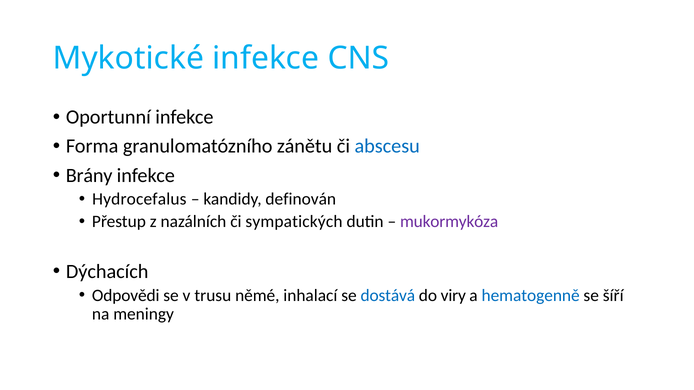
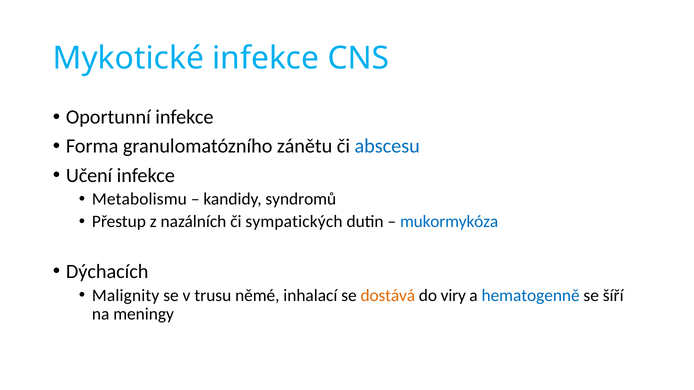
Brány: Brány -> Učení
Hydrocefalus: Hydrocefalus -> Metabolismu
definován: definován -> syndromů
mukormykóza colour: purple -> blue
Odpovědi: Odpovědi -> Malignity
dostává colour: blue -> orange
